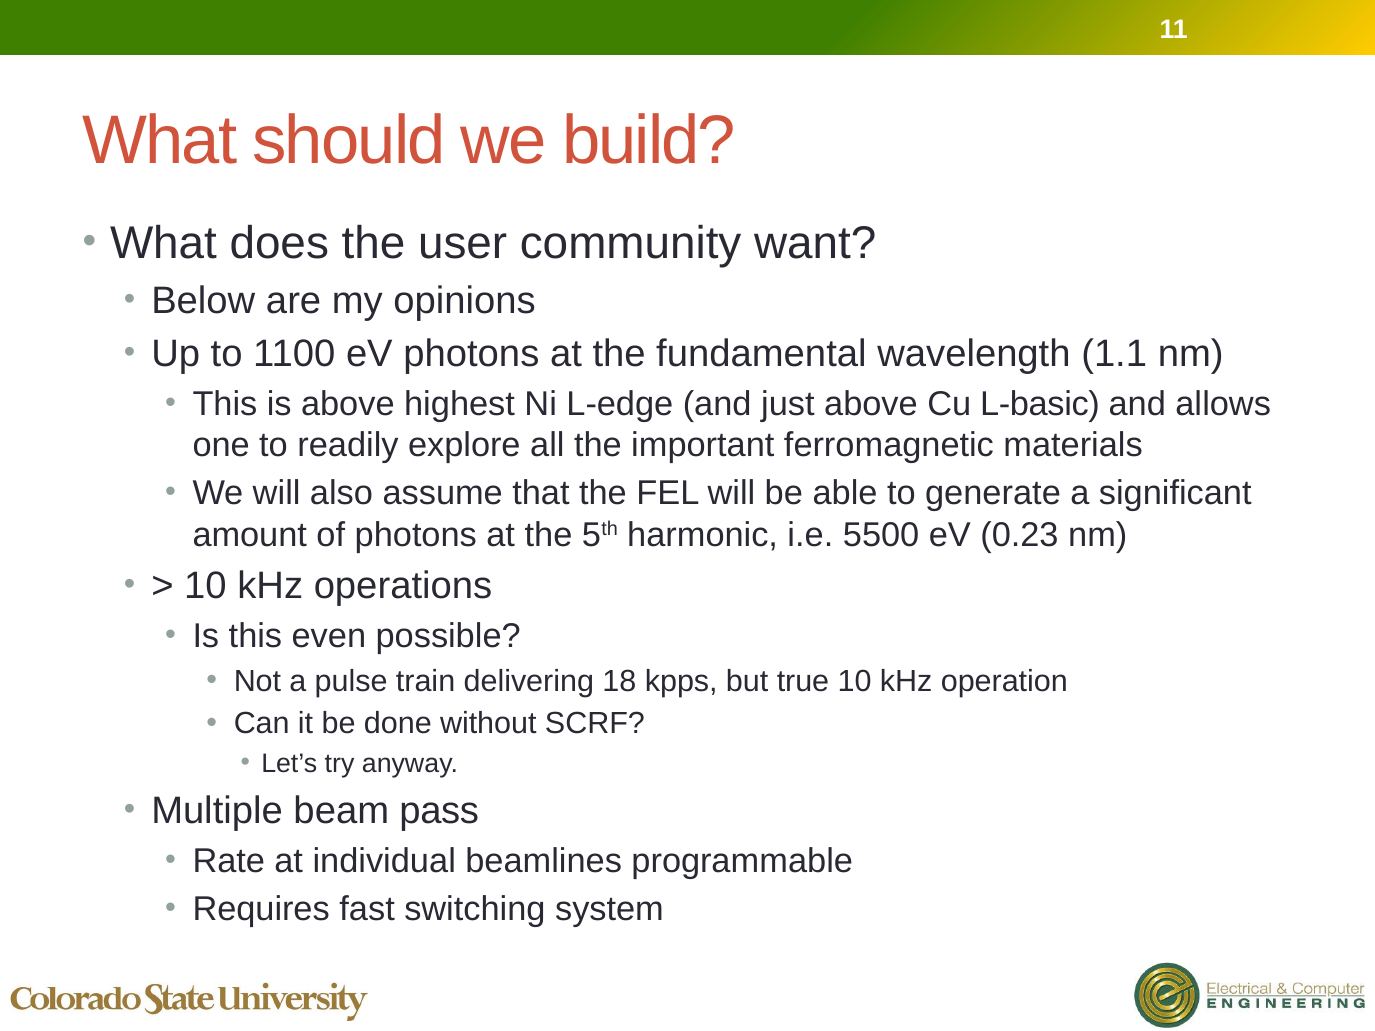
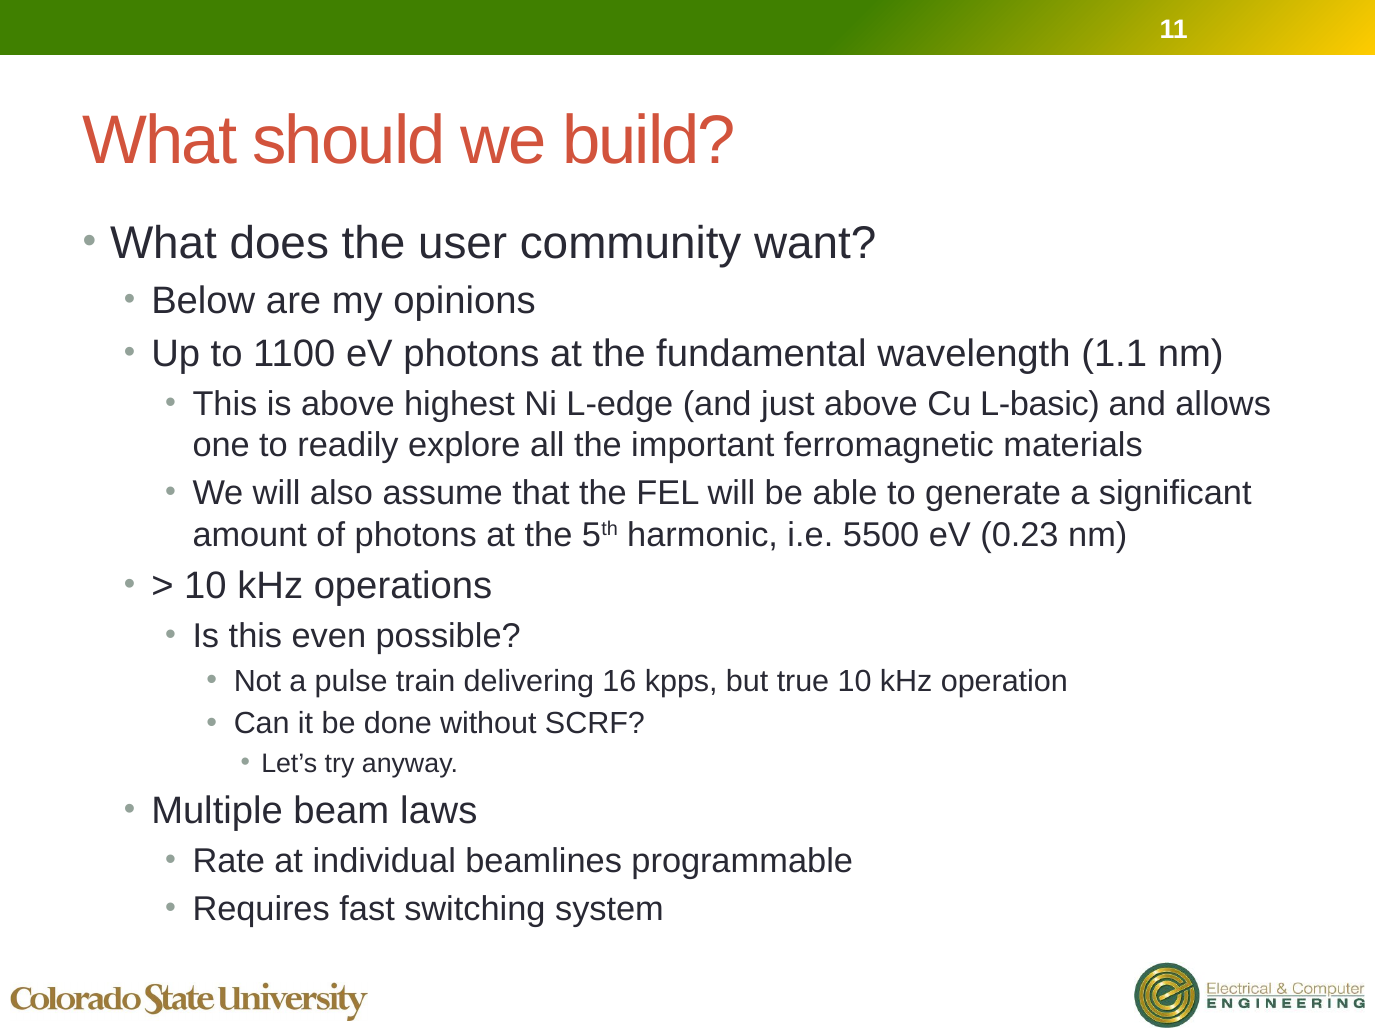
18: 18 -> 16
pass: pass -> laws
